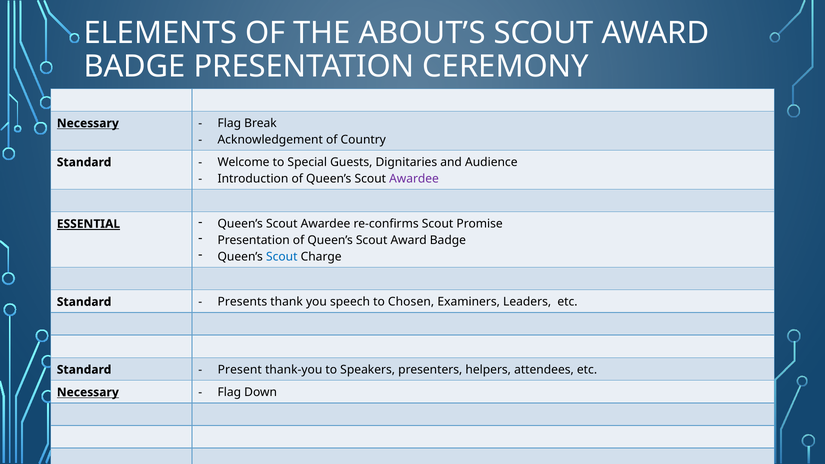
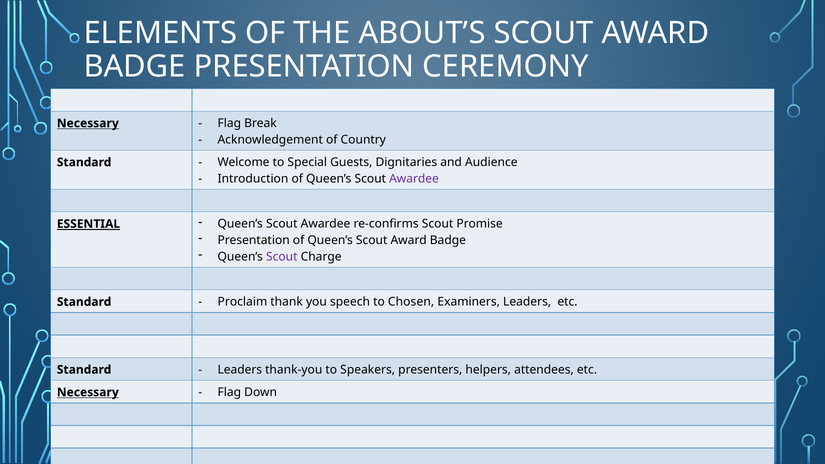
Scout at (282, 257) colour: blue -> purple
Presents: Presents -> Proclaim
Present at (240, 370): Present -> Leaders
